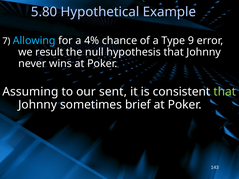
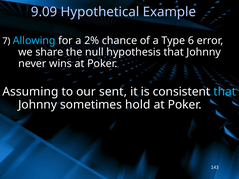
5.80: 5.80 -> 9.09
4%: 4% -> 2%
9: 9 -> 6
result: result -> share
that at (225, 92) colour: light green -> light blue
brief: brief -> hold
